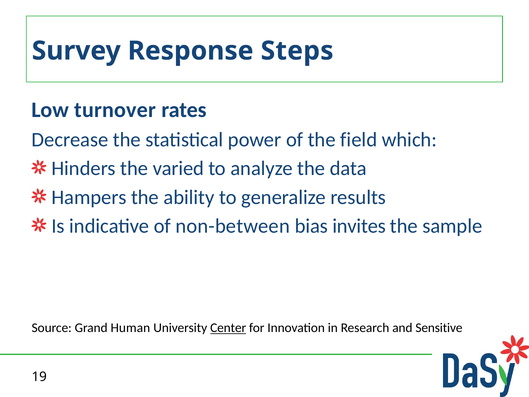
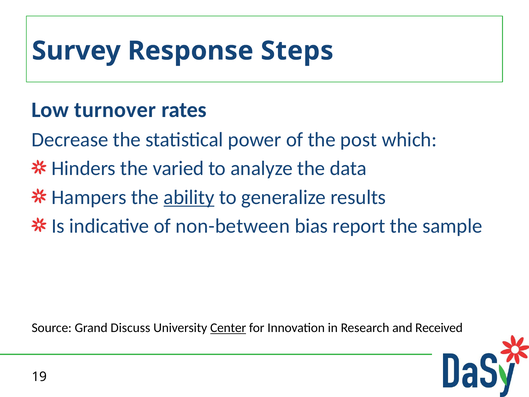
field: field -> post
ability underline: none -> present
invites: invites -> report
Human: Human -> Discuss
Sensitive: Sensitive -> Received
